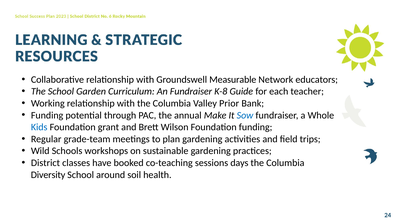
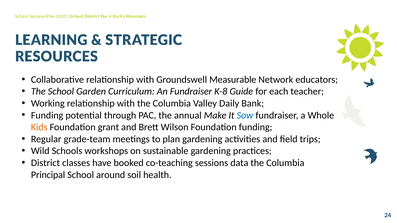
Prior: Prior -> Daily
Kids colour: blue -> orange
days: days -> data
Diversity: Diversity -> Principal
